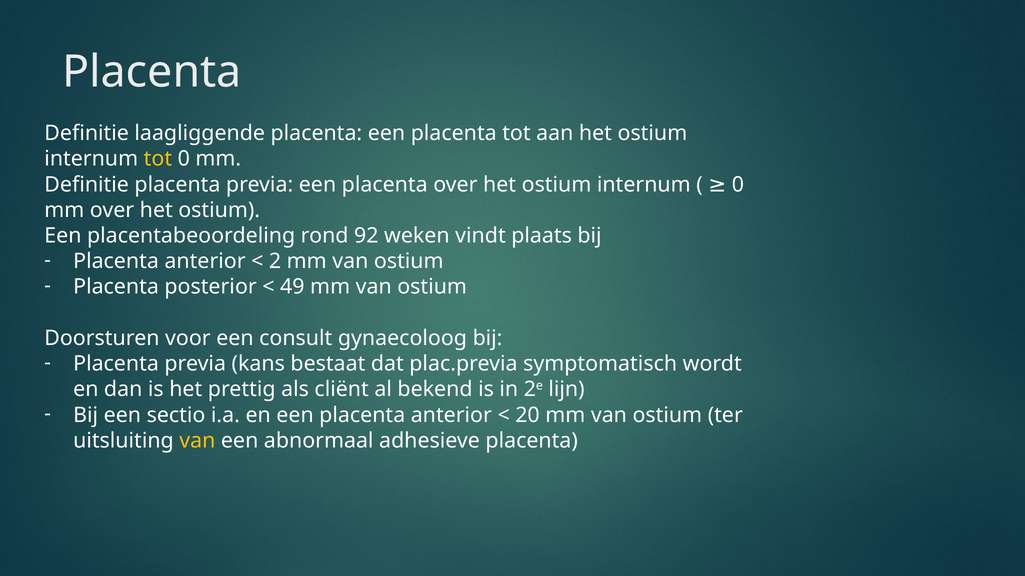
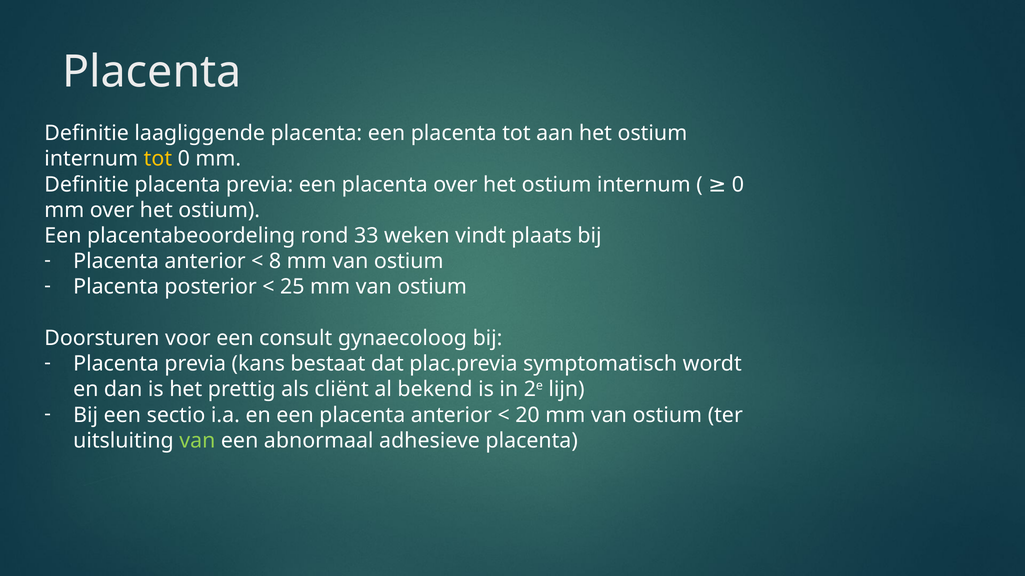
92: 92 -> 33
2: 2 -> 8
49: 49 -> 25
van at (197, 441) colour: yellow -> light green
